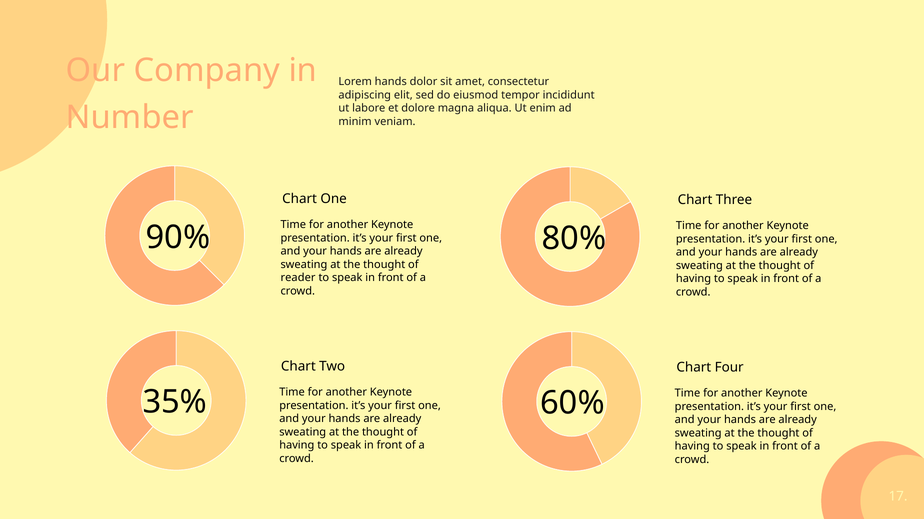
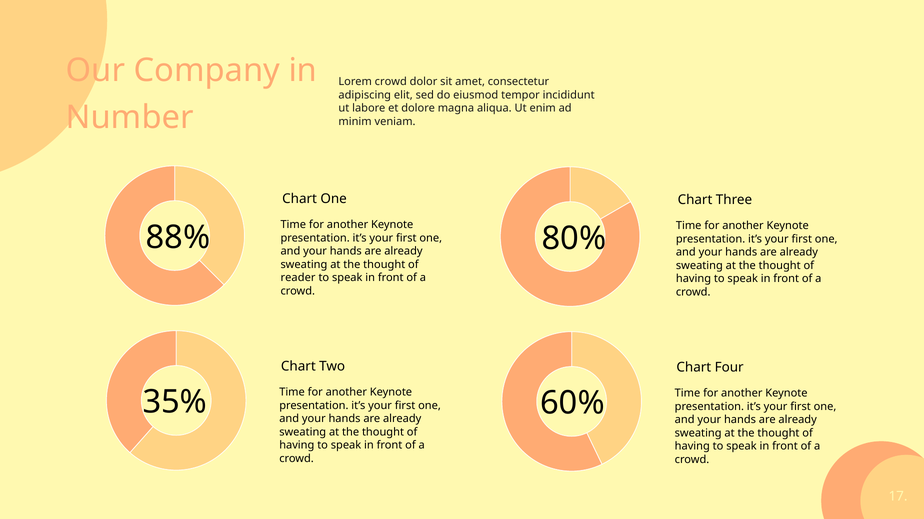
Lorem hands: hands -> crowd
90%: 90% -> 88%
